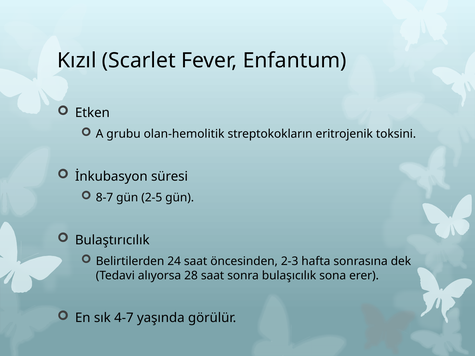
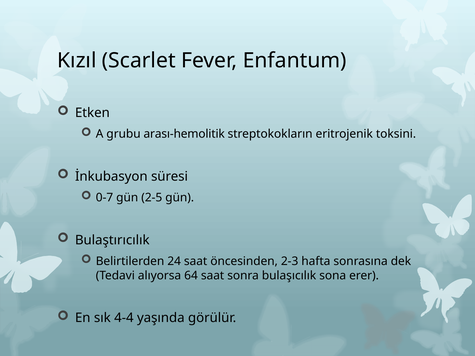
olan-hemolitik: olan-hemolitik -> arası-hemolitik
8-7: 8-7 -> 0-7
28: 28 -> 64
4-7: 4-7 -> 4-4
